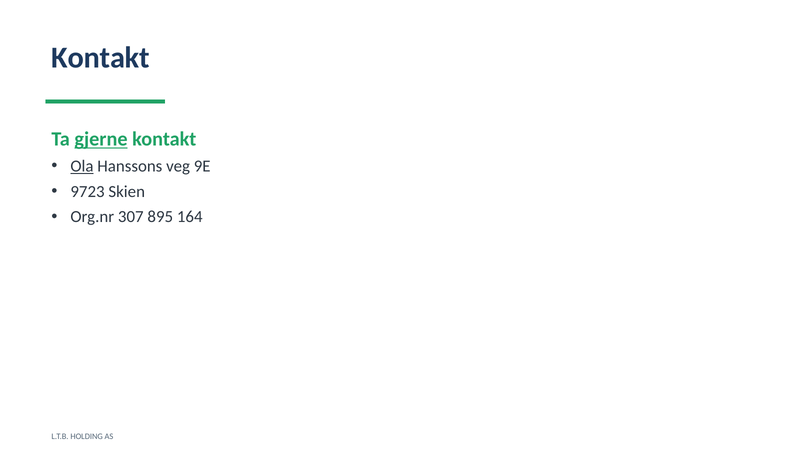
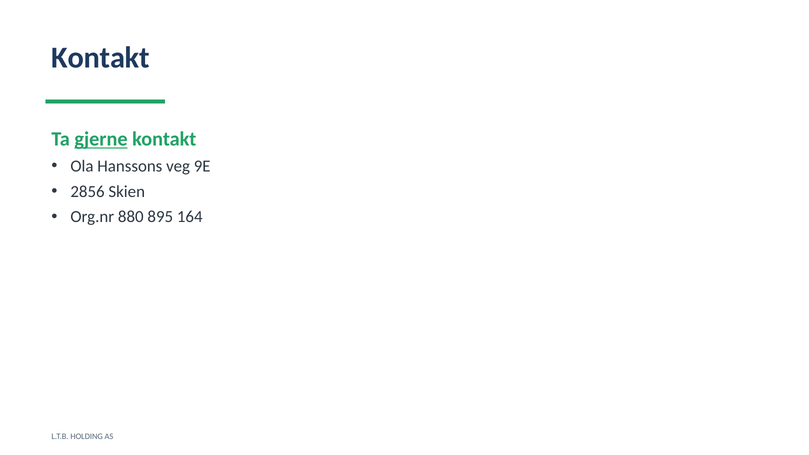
Ola underline: present -> none
9723: 9723 -> 2856
307: 307 -> 880
